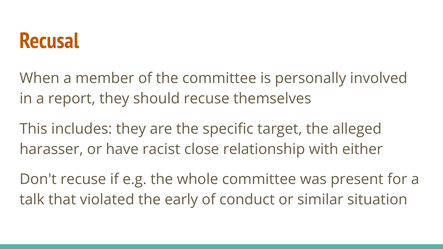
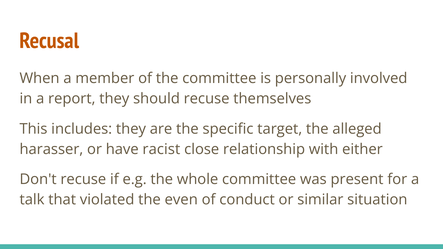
early: early -> even
